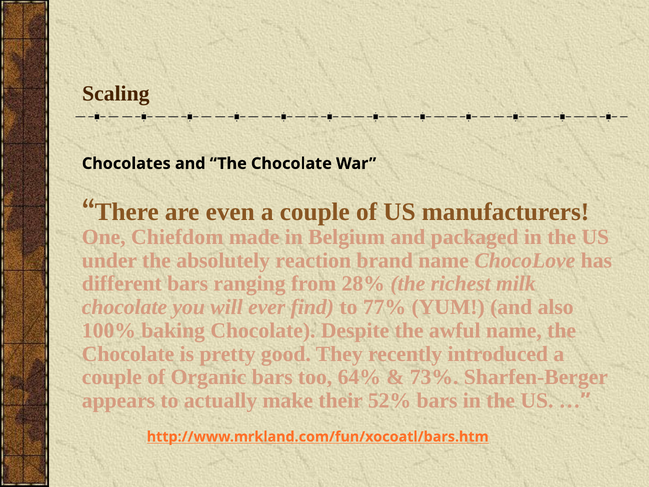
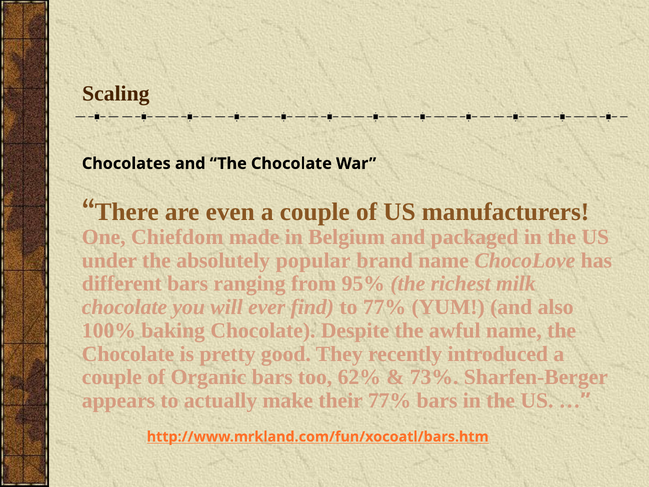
reaction: reaction -> popular
28%: 28% -> 95%
64%: 64% -> 62%
their 52%: 52% -> 77%
